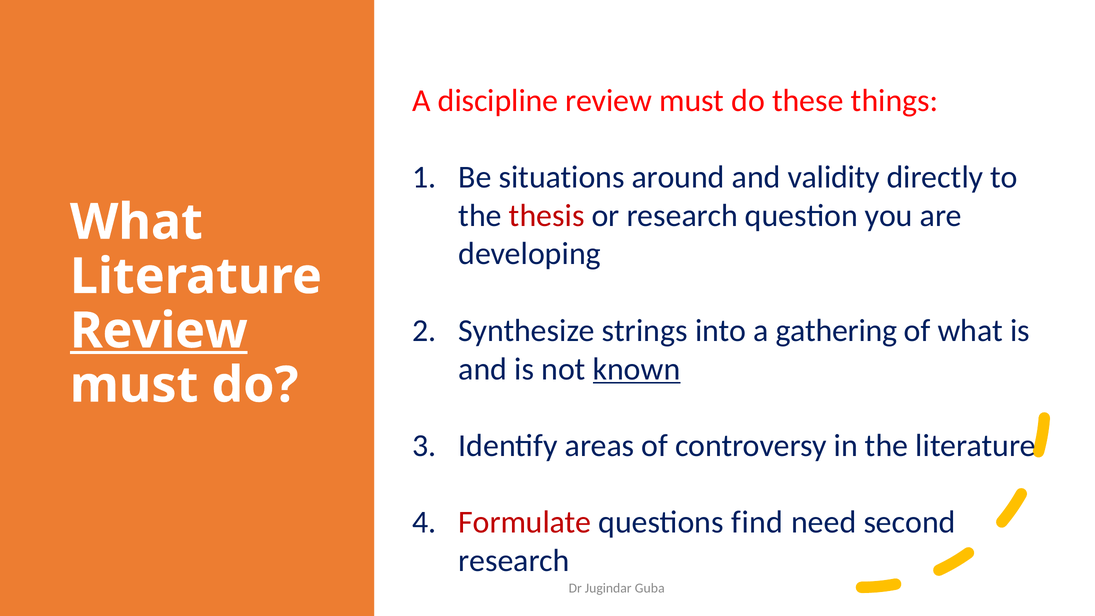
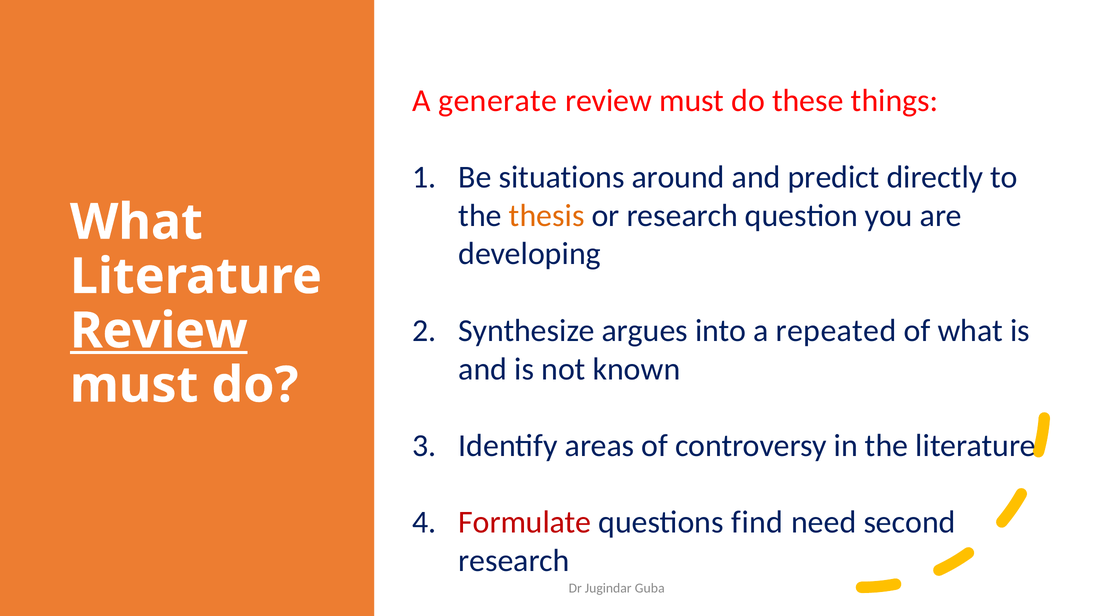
discipline: discipline -> generate
validity: validity -> predict
thesis colour: red -> orange
strings: strings -> argues
gathering: gathering -> repeated
known underline: present -> none
